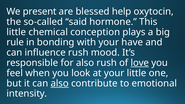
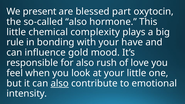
help: help -> part
so-called said: said -> also
conception: conception -> complexity
influence rush: rush -> gold
love underline: present -> none
